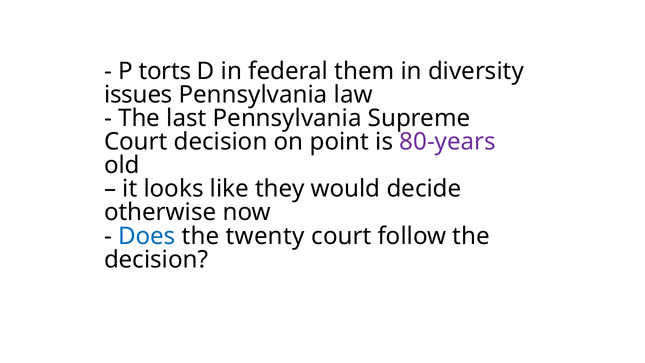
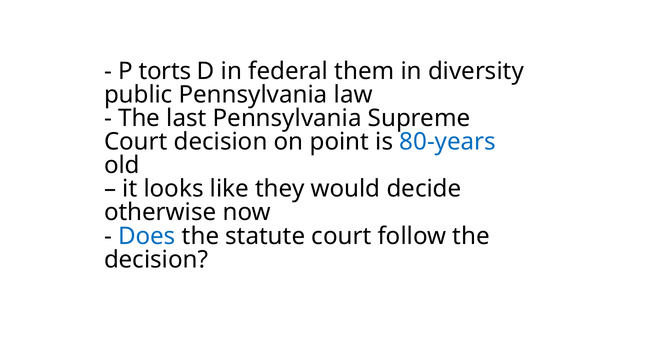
issues: issues -> public
80-years colour: purple -> blue
twenty: twenty -> statute
